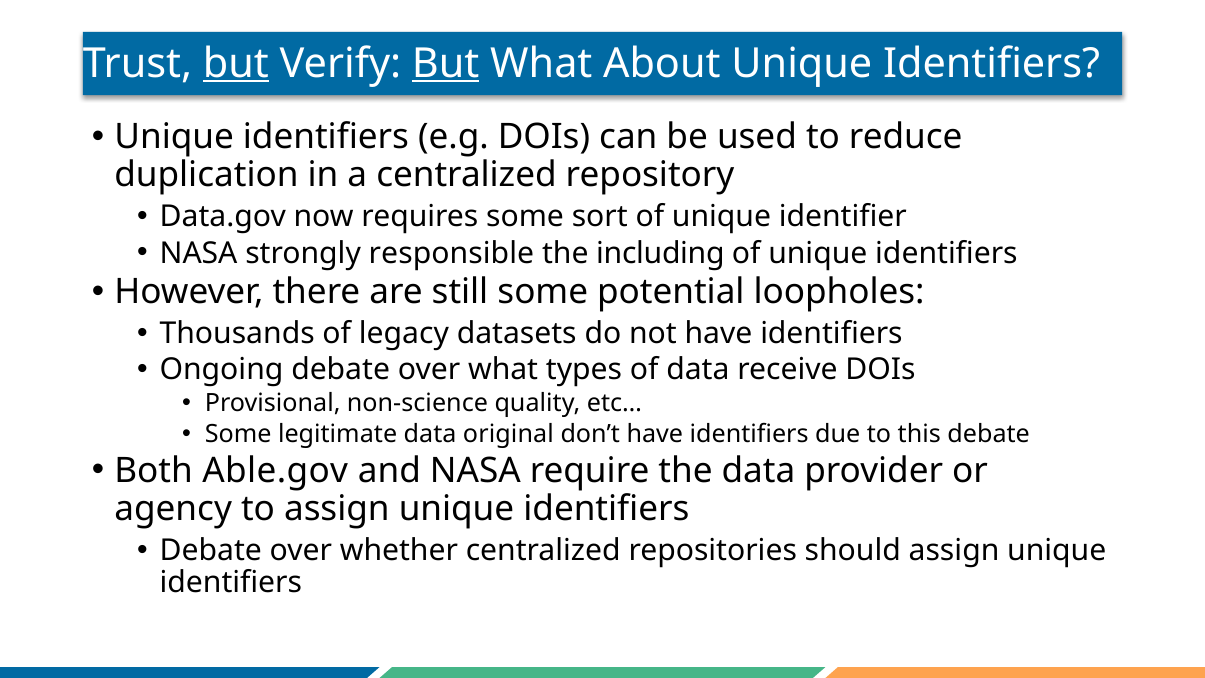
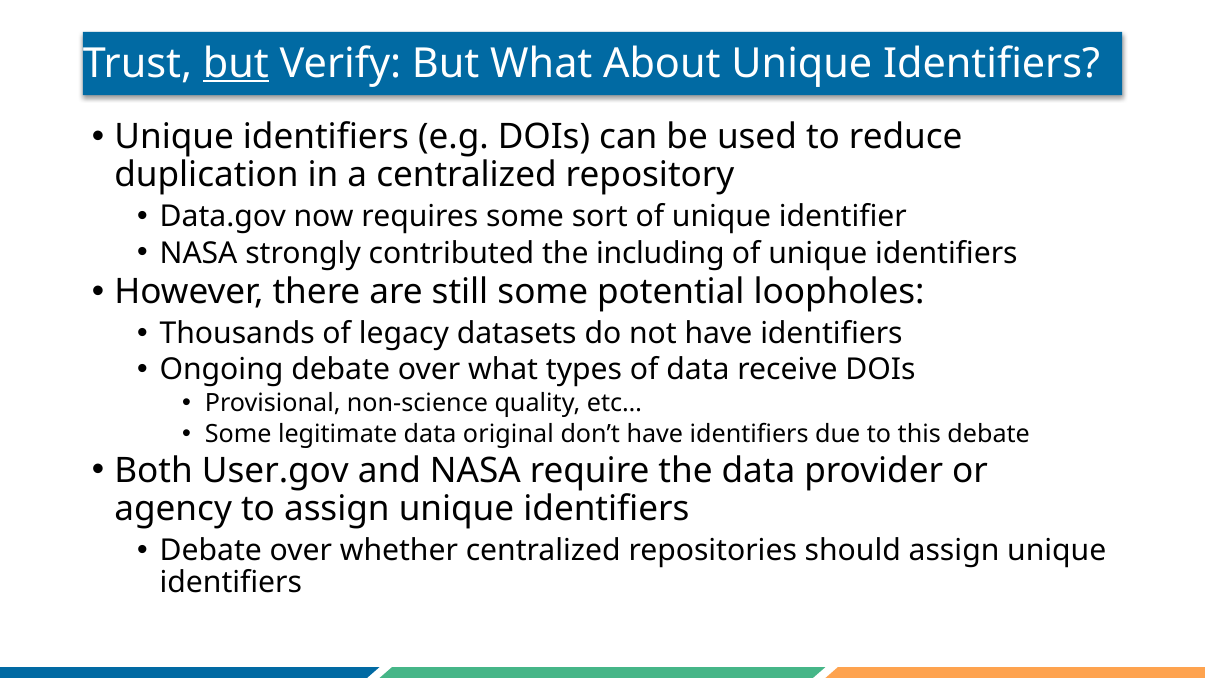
But at (446, 63) underline: present -> none
responsible: responsible -> contributed
Able.gov: Able.gov -> User.gov
